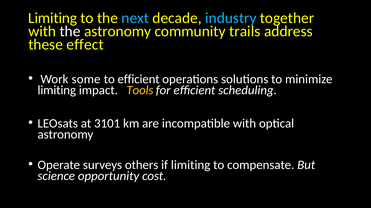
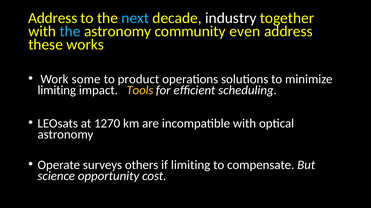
Limiting at (53, 18): Limiting -> Address
industry colour: light blue -> white
the at (70, 31) colour: white -> light blue
trails: trails -> even
effect: effect -> works
to efficient: efficient -> product
3101: 3101 -> 1270
